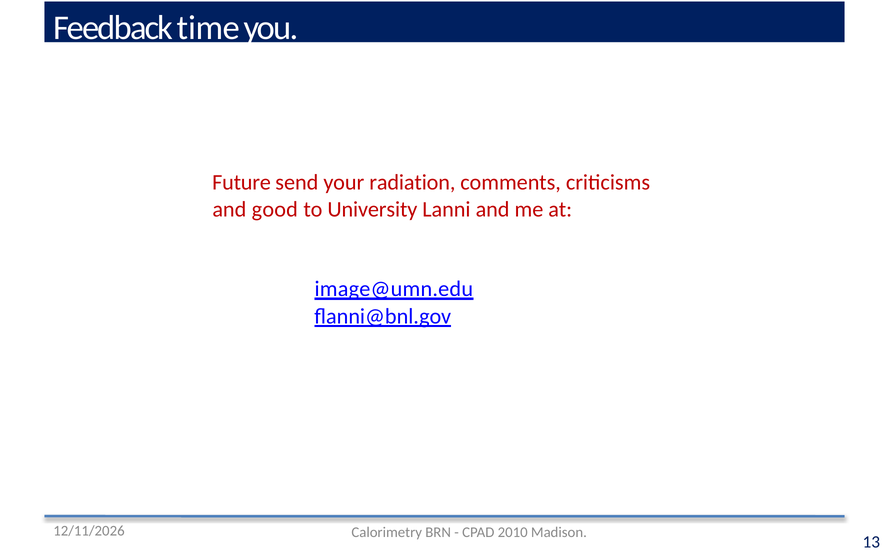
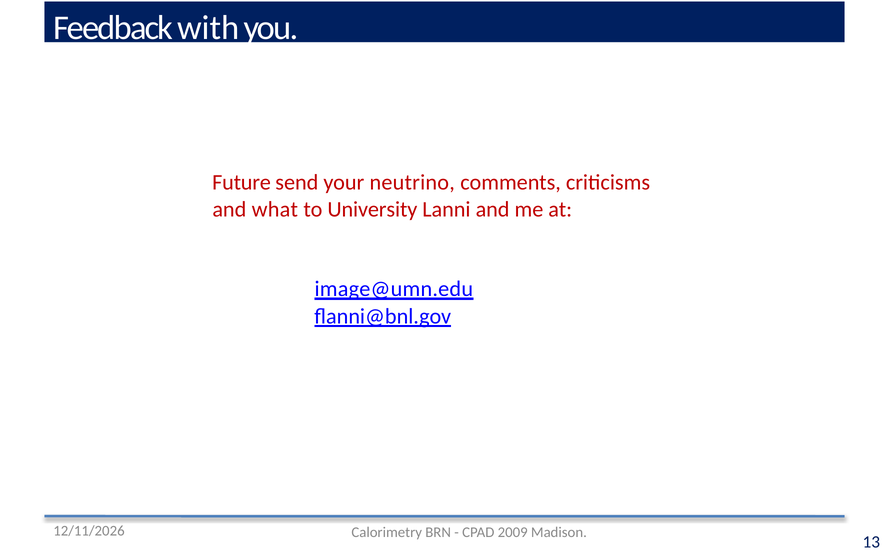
time: time -> with
radiation: radiation -> neutrino
good: good -> what
2010: 2010 -> 2009
